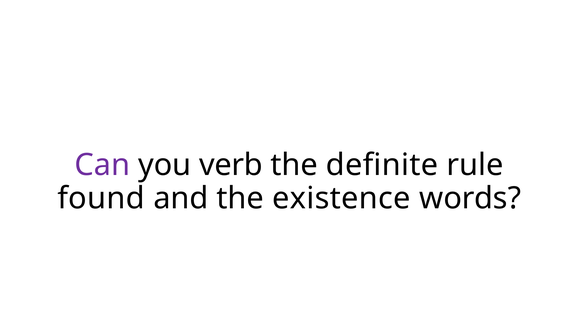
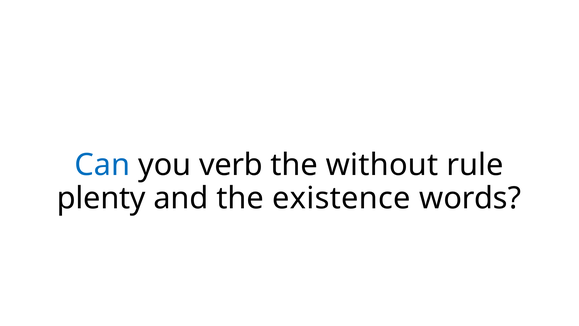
Can colour: purple -> blue
definite: definite -> without
found: found -> plenty
